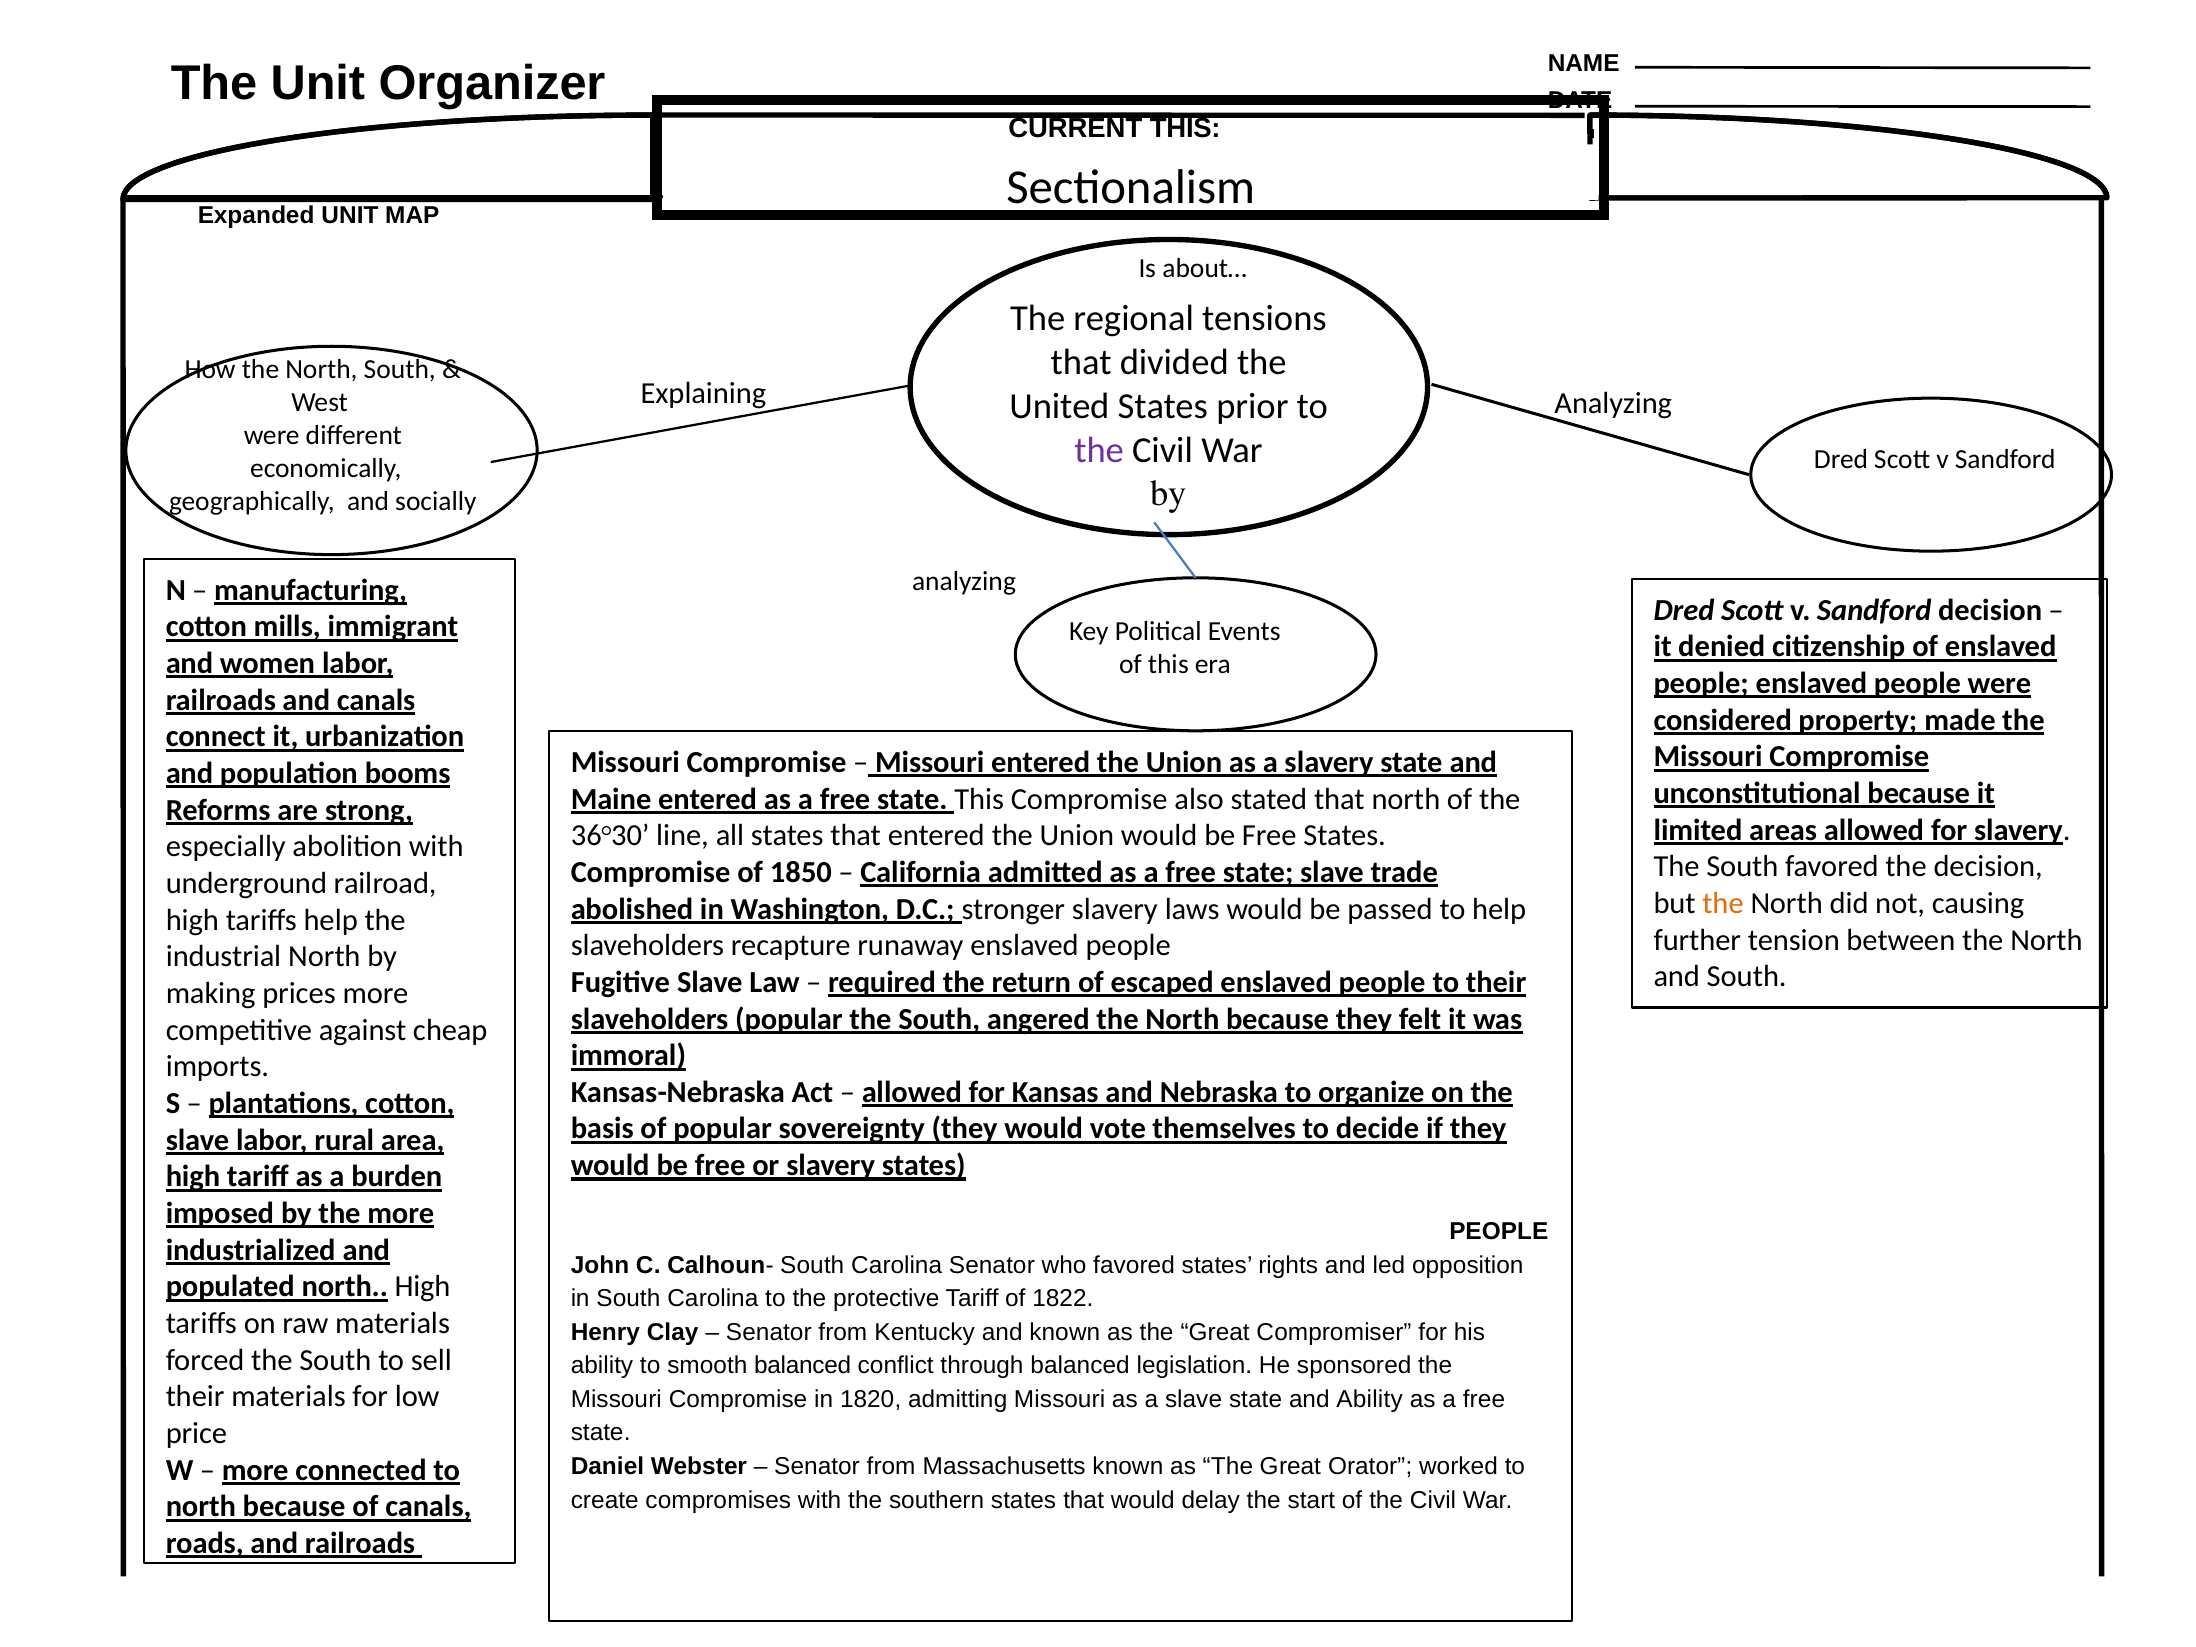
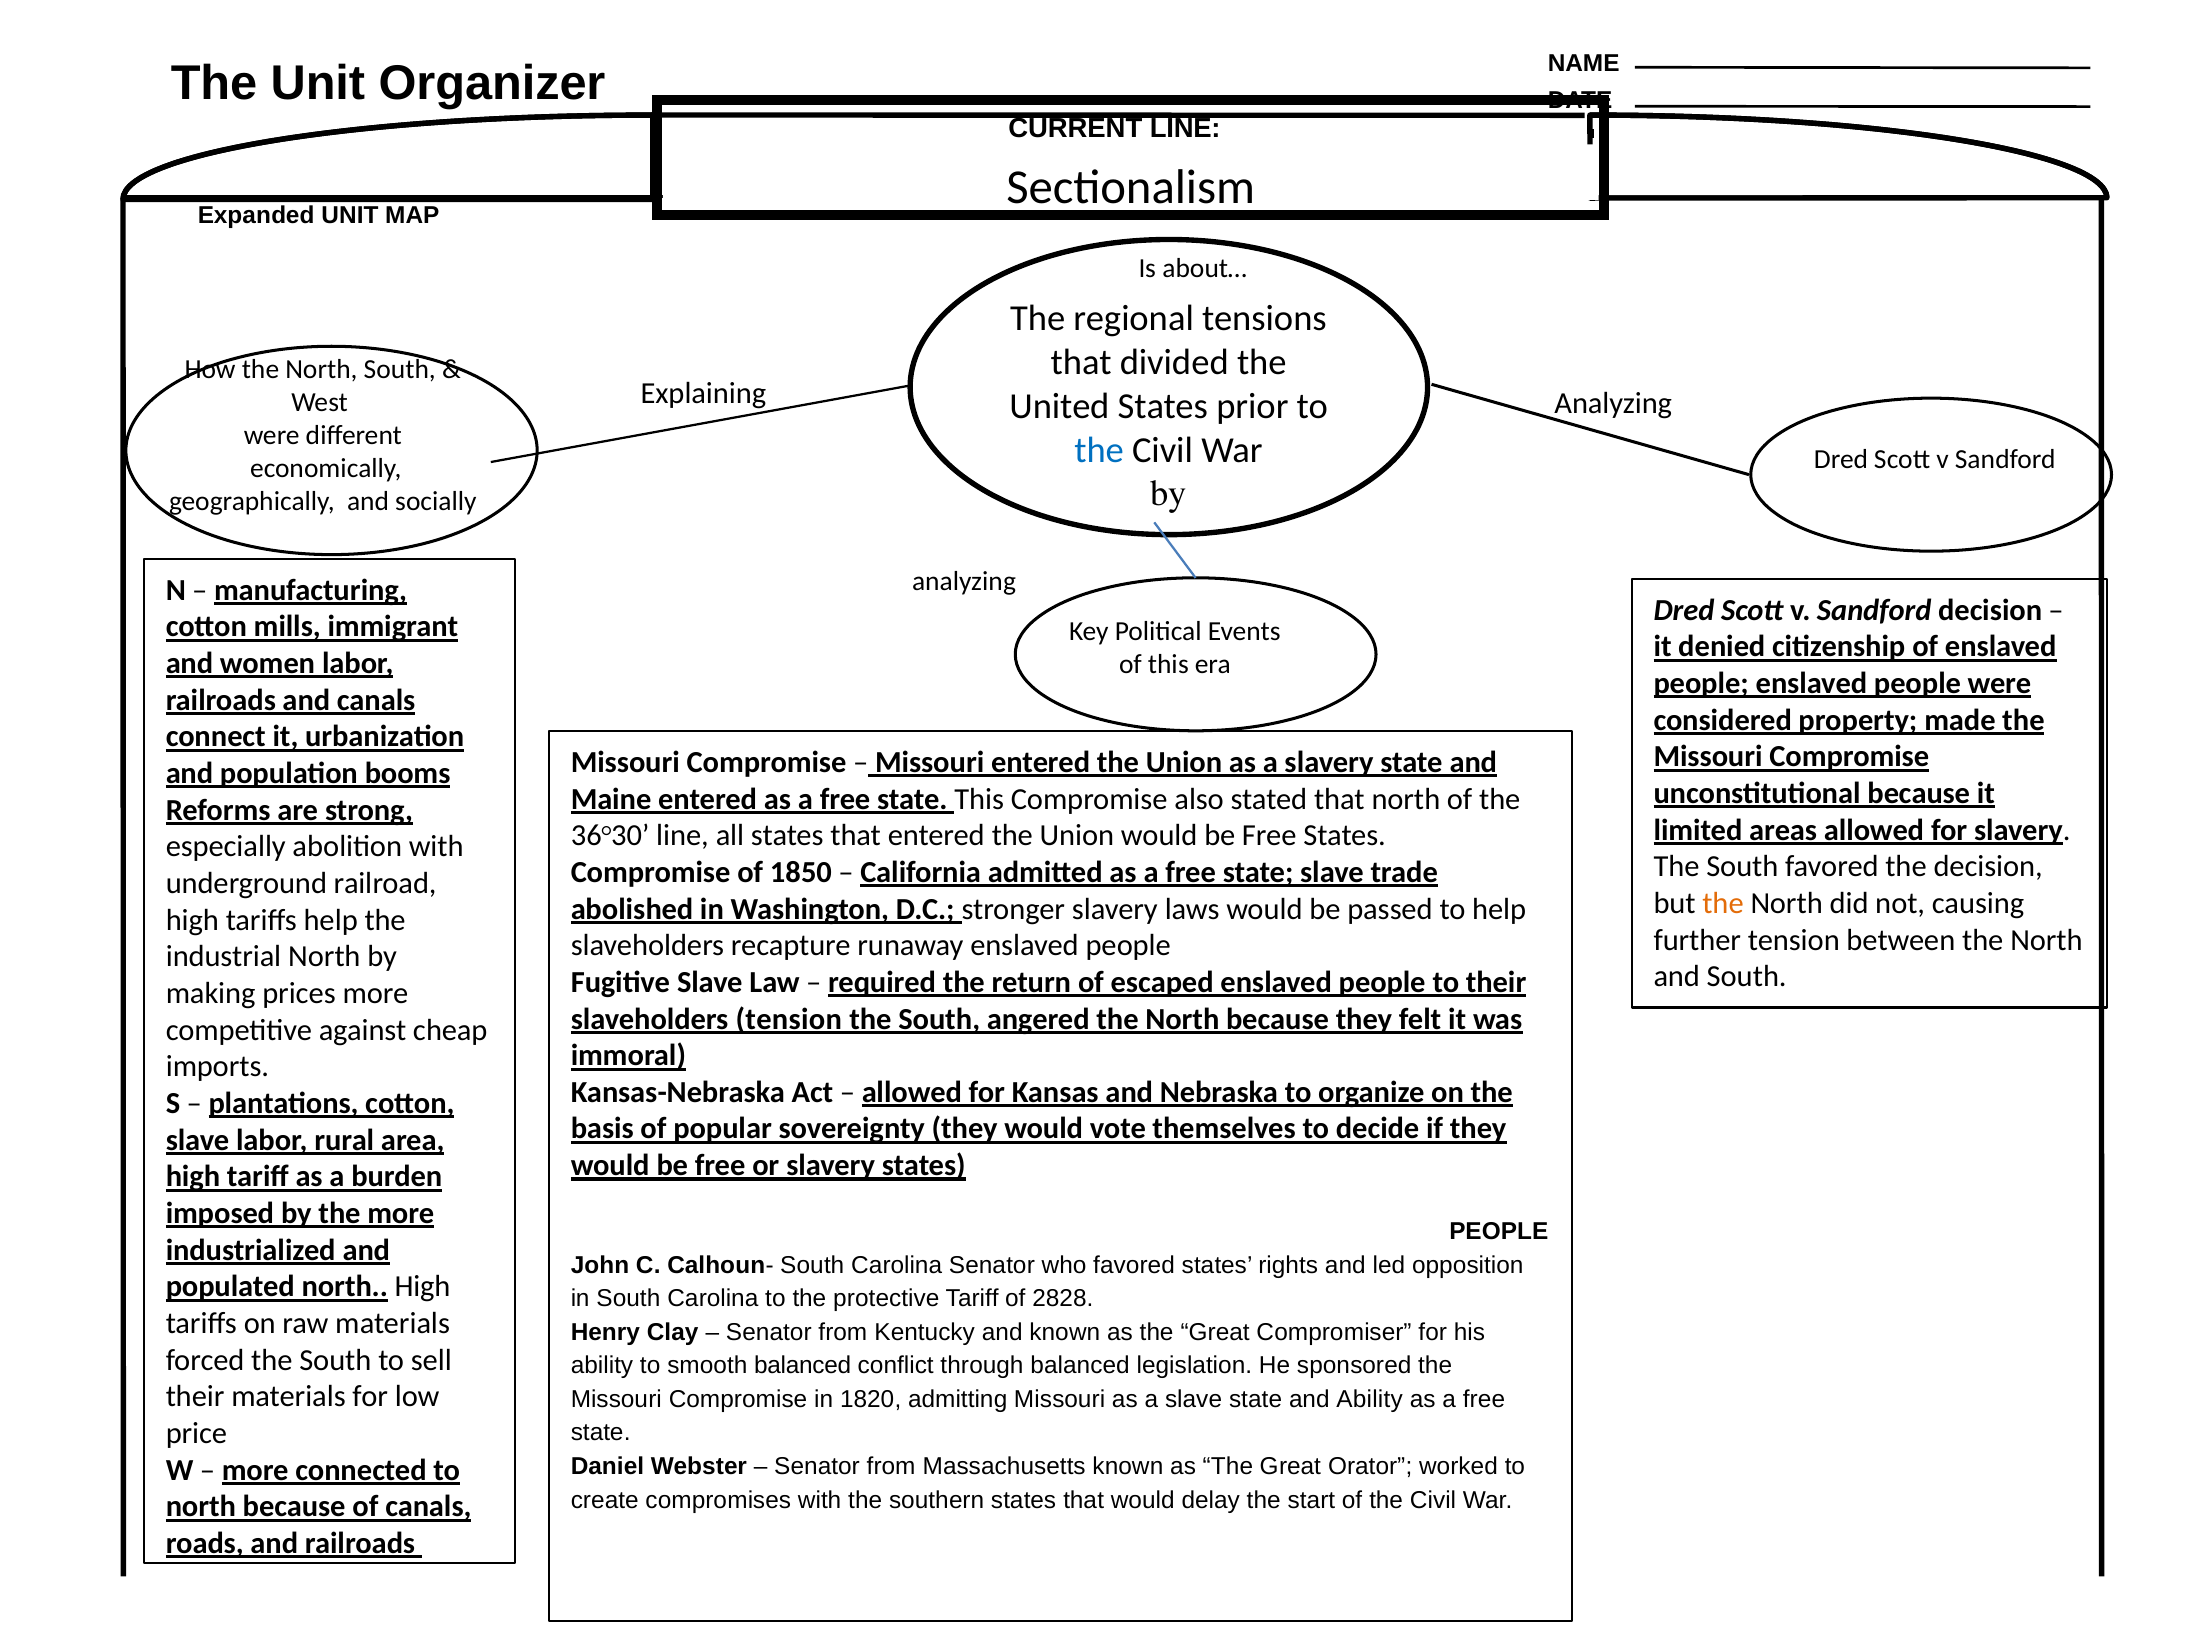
CURRENT THIS: THIS -> LINE
the at (1099, 450) colour: purple -> blue
slaveholders popular: popular -> tension
1822: 1822 -> 2828
